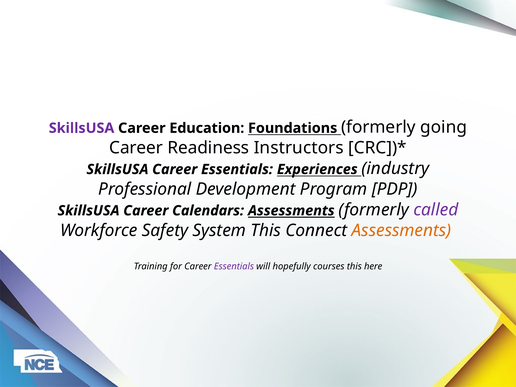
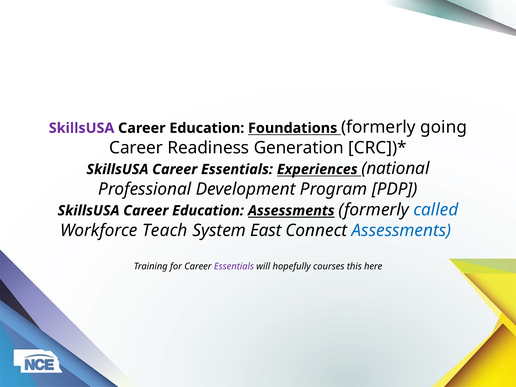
Instructors: Instructors -> Generation
industry: industry -> national
Calendars at (208, 211): Calendars -> Education
called colour: purple -> blue
Safety: Safety -> Teach
System This: This -> East
Assessments at (401, 230) colour: orange -> blue
